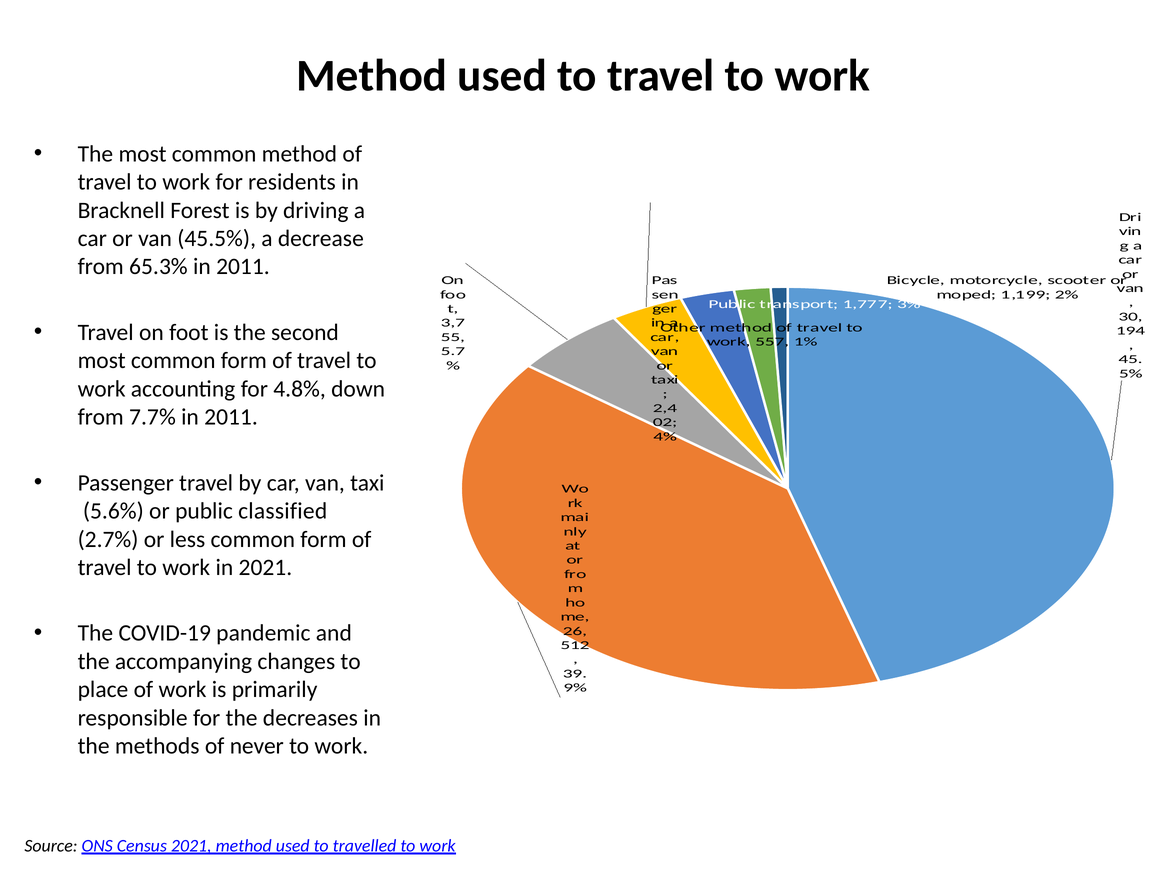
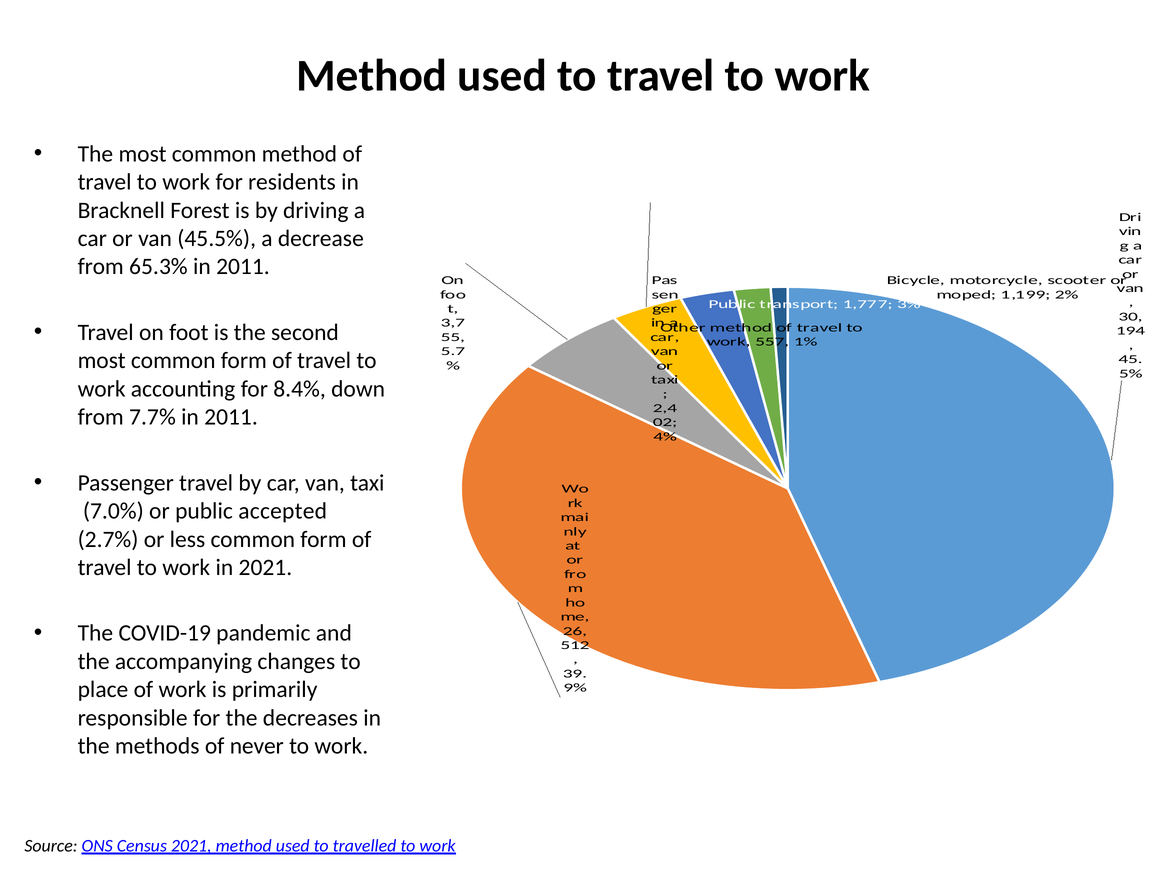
4.8%: 4.8% -> 8.4%
5.6%: 5.6% -> 7.0%
classified: classified -> accepted
